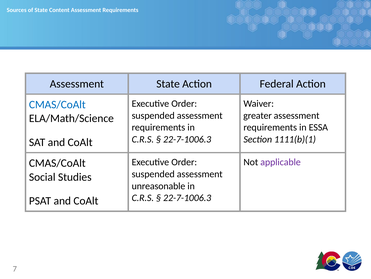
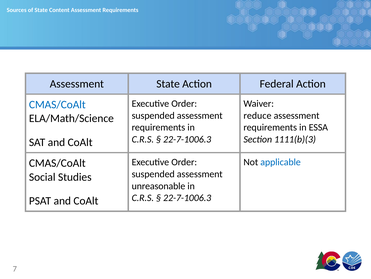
greater: greater -> reduce
1111(b)(1: 1111(b)(1 -> 1111(b)(3
applicable colour: purple -> blue
